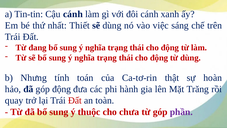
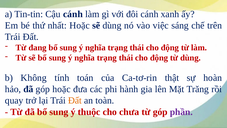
nhất Thiết: Thiết -> Hoặc
Nhưng: Nhưng -> Không
góp động: động -> hoặc
Đất at (75, 100) colour: red -> orange
